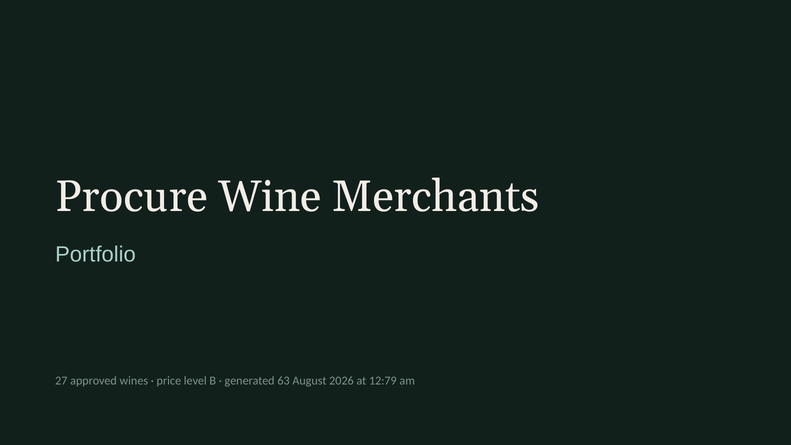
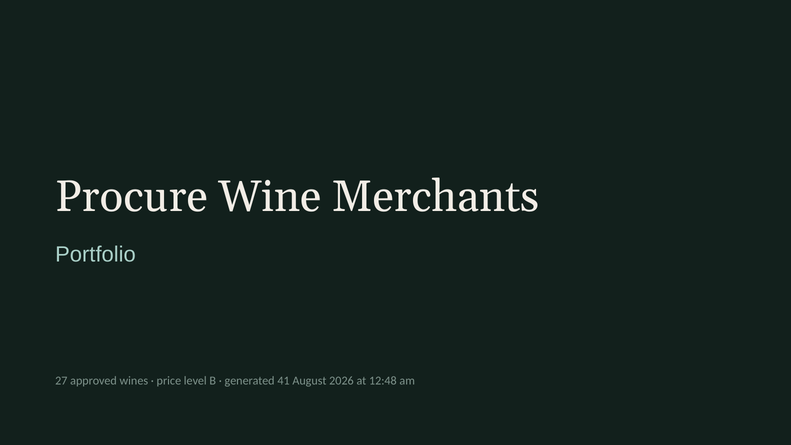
63: 63 -> 41
12:79: 12:79 -> 12:48
